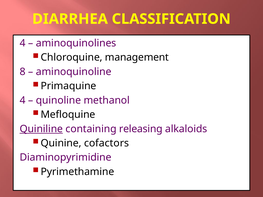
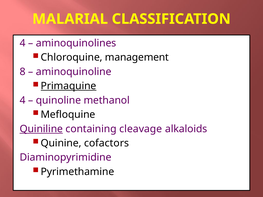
DIARRHEA: DIARRHEA -> MALARIAL
Primaquine underline: none -> present
releasing: releasing -> cleavage
